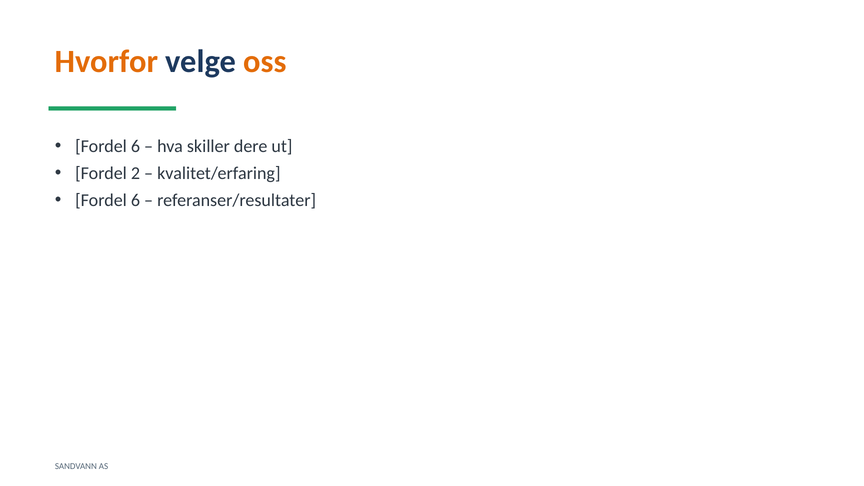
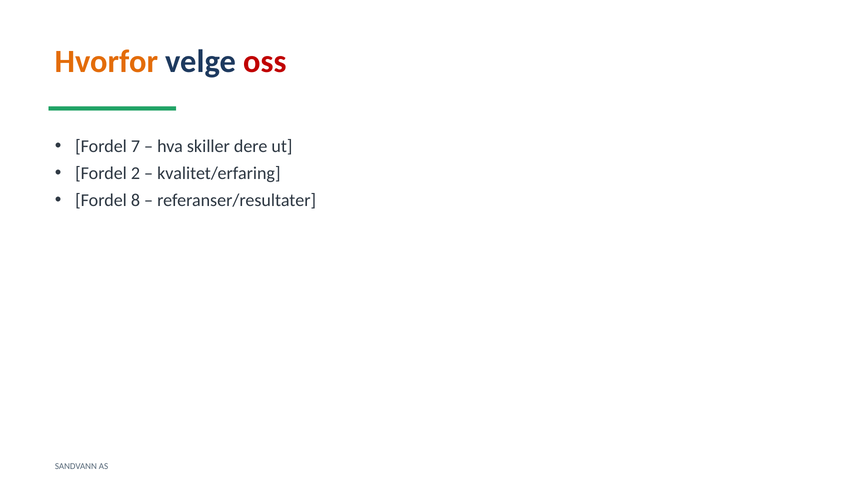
oss colour: orange -> red
6 at (135, 146): 6 -> 7
6 at (135, 200): 6 -> 8
